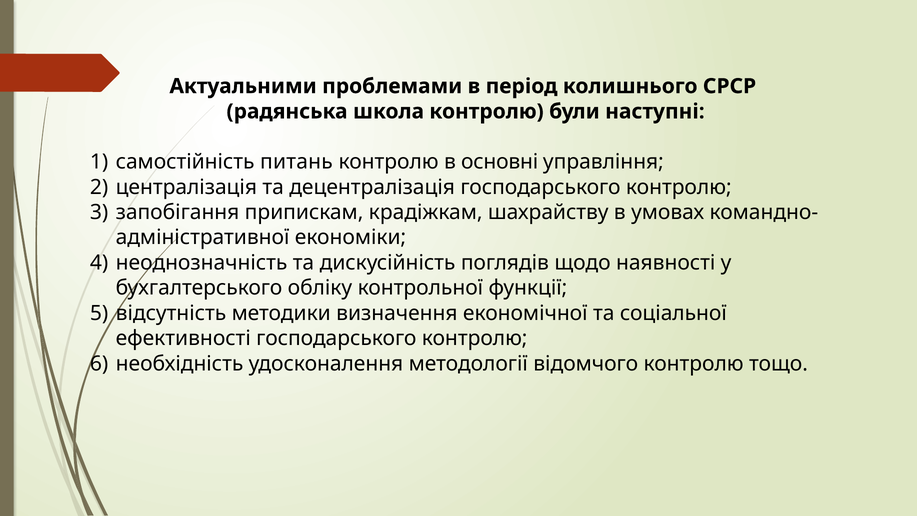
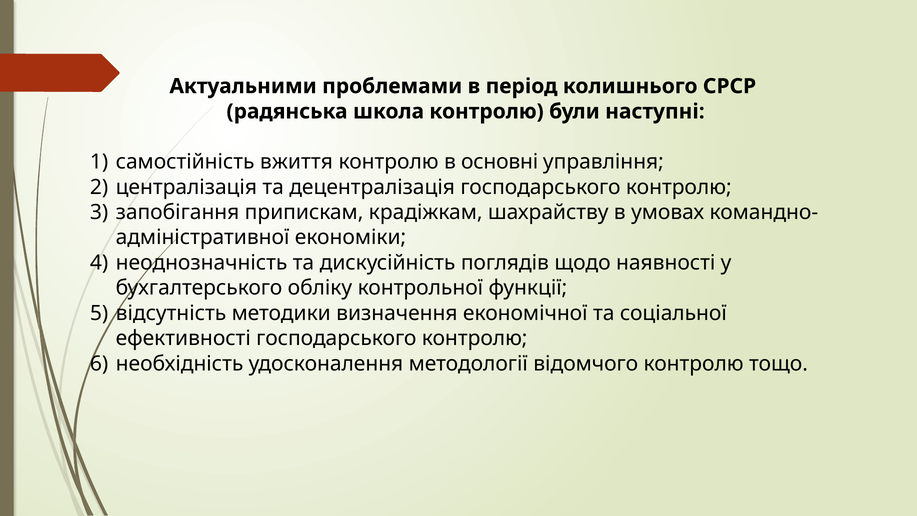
питань: питань -> вжиття
